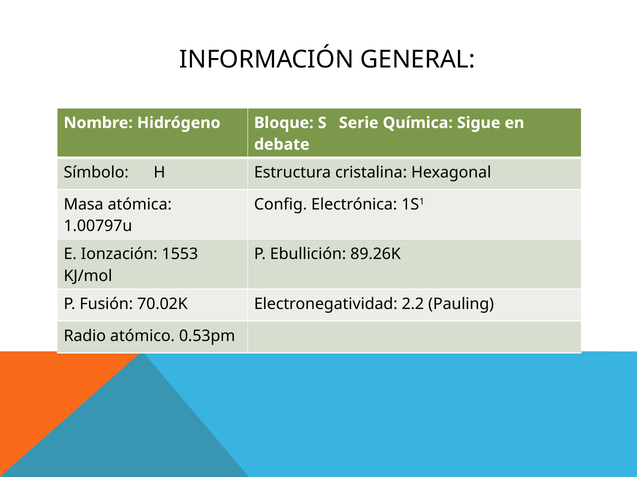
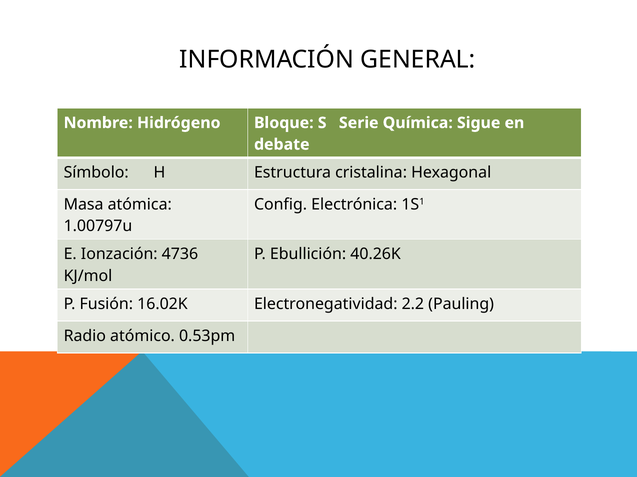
1553: 1553 -> 4736
89.26K: 89.26K -> 40.26K
70.02K: 70.02K -> 16.02K
